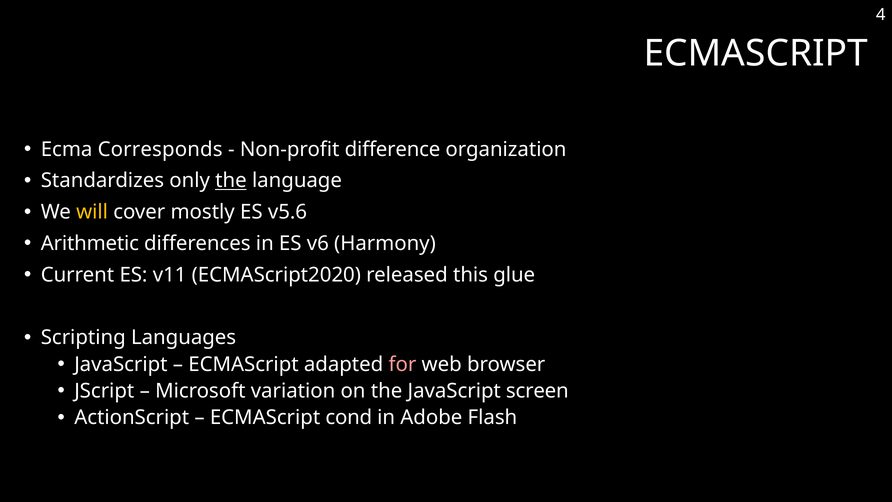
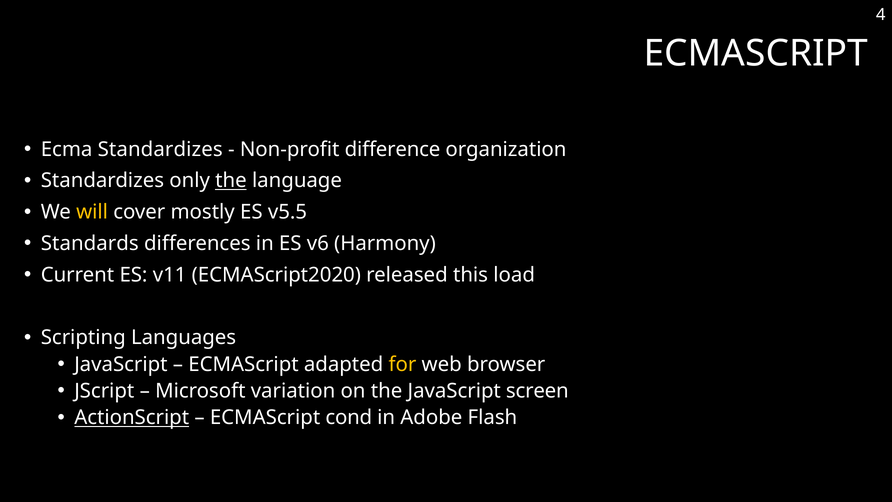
Ecma Corresponds: Corresponds -> Standardizes
v5.6: v5.6 -> v5.5
Arithmetic: Arithmetic -> Standards
glue: glue -> load
for colour: pink -> yellow
ActionScript underline: none -> present
